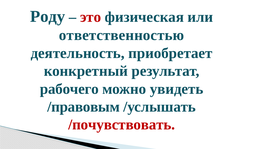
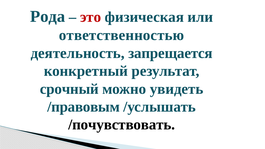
Роду: Роду -> Рода
приобретает: приобретает -> запрещается
рабочего: рабочего -> срочный
/почувствовать colour: red -> black
